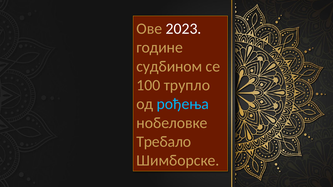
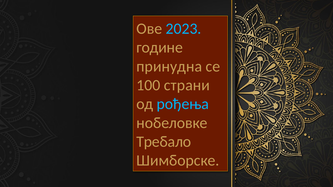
2023 colour: white -> light blue
судбином: судбином -> принудна
трупло: трупло -> страни
